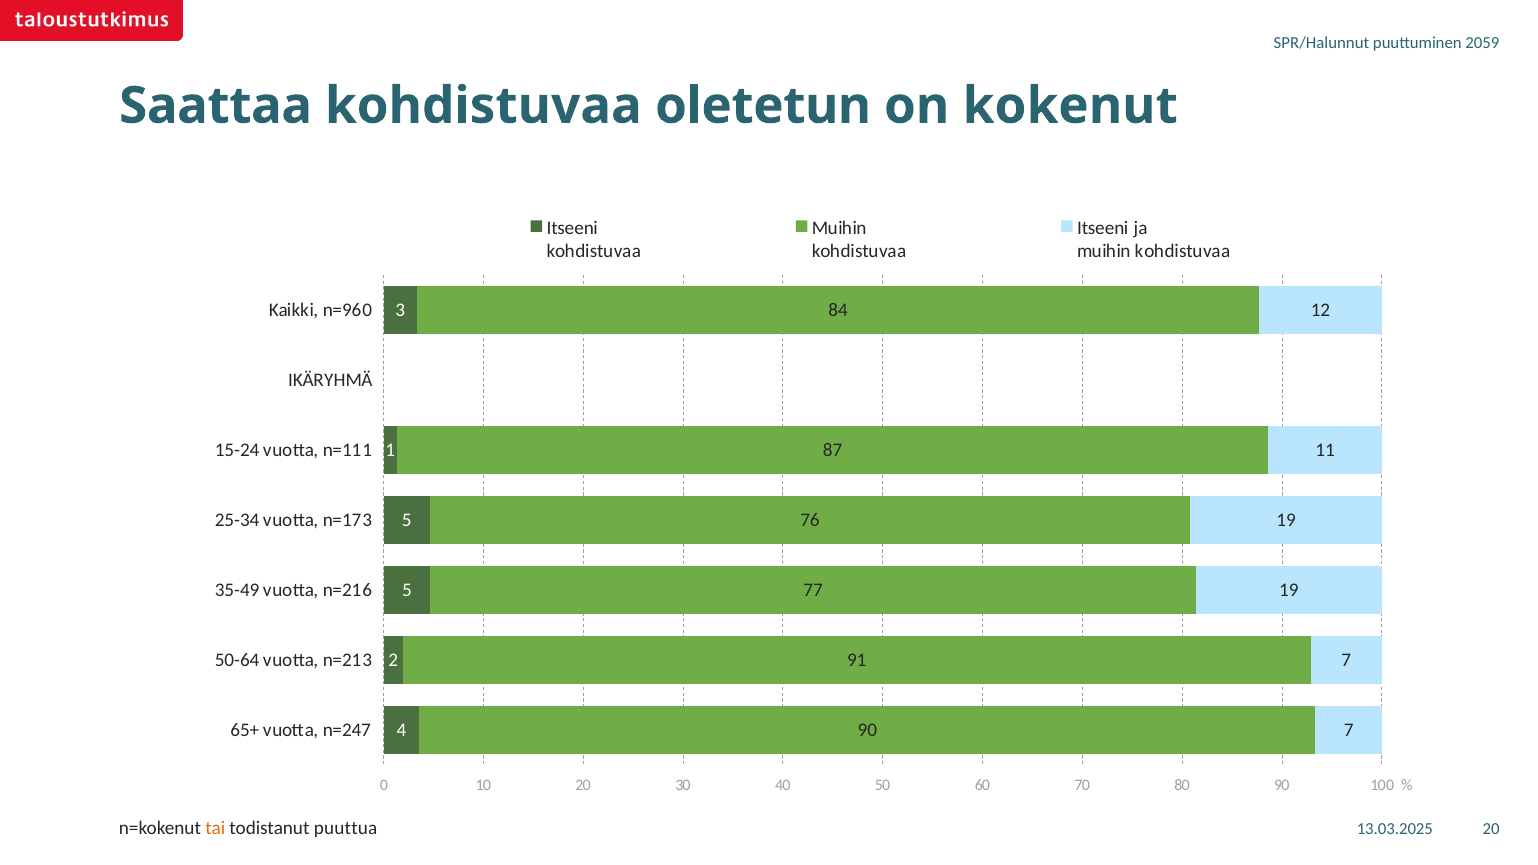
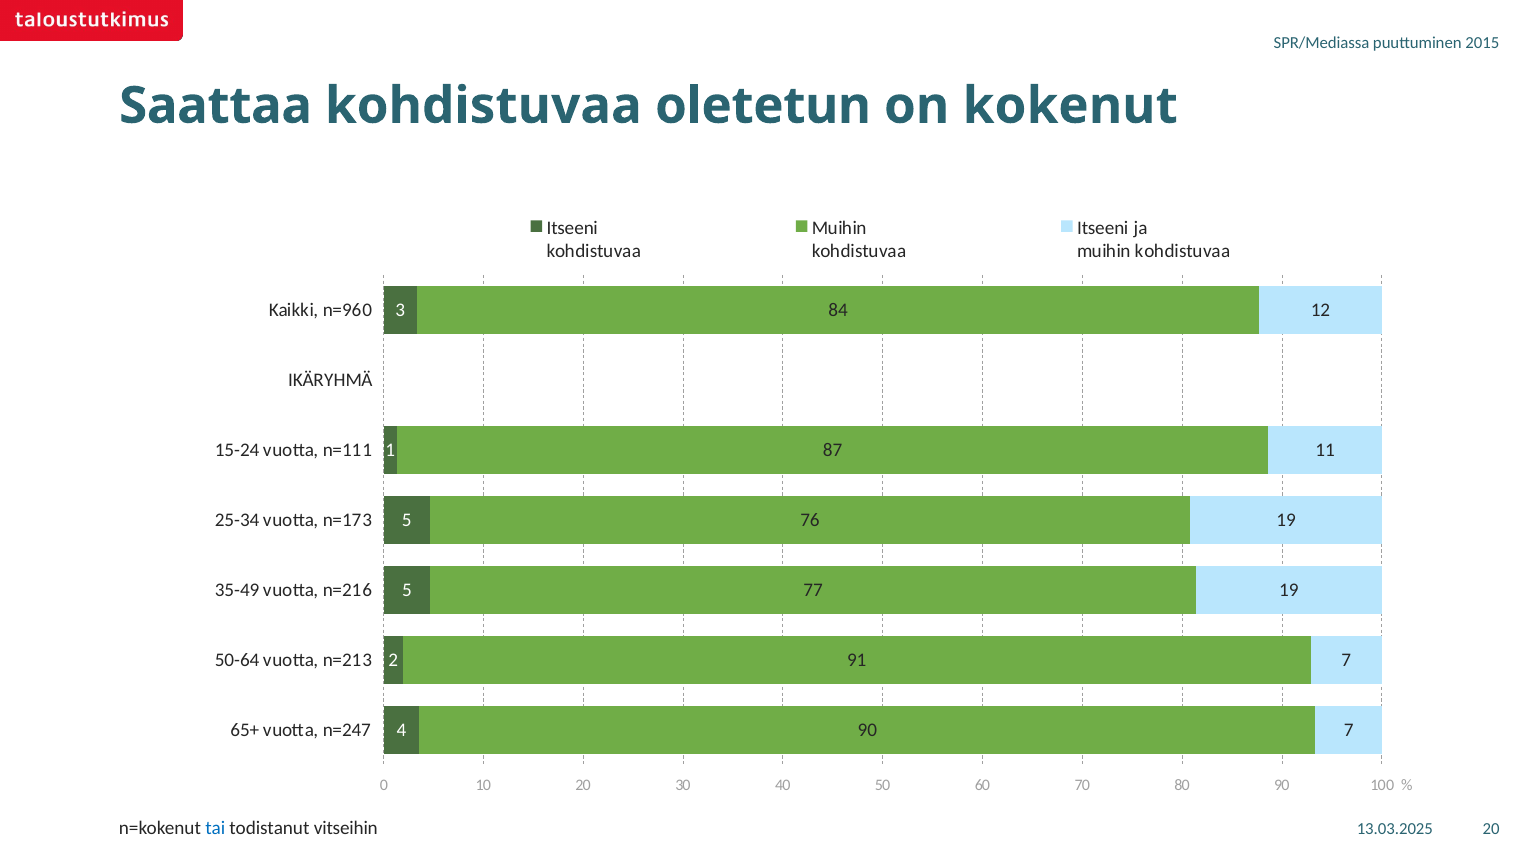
SPR/Halunnut: SPR/Halunnut -> SPR/Mediassa
2059: 2059 -> 2015
tai colour: orange -> blue
puuttua: puuttua -> vitseihin
